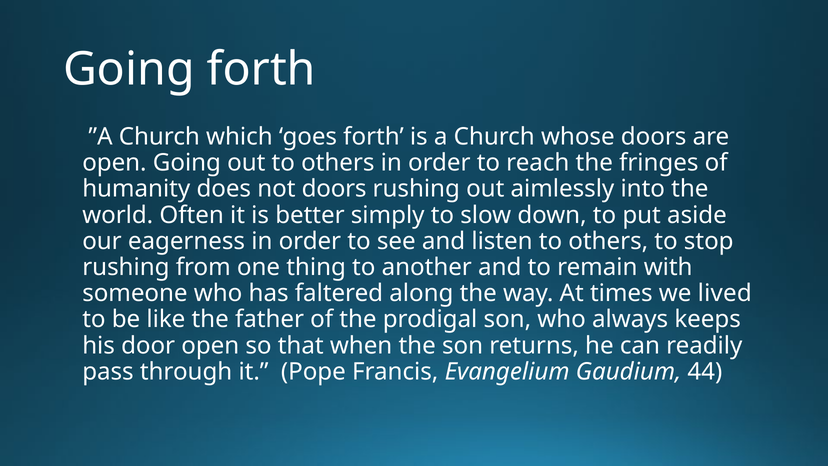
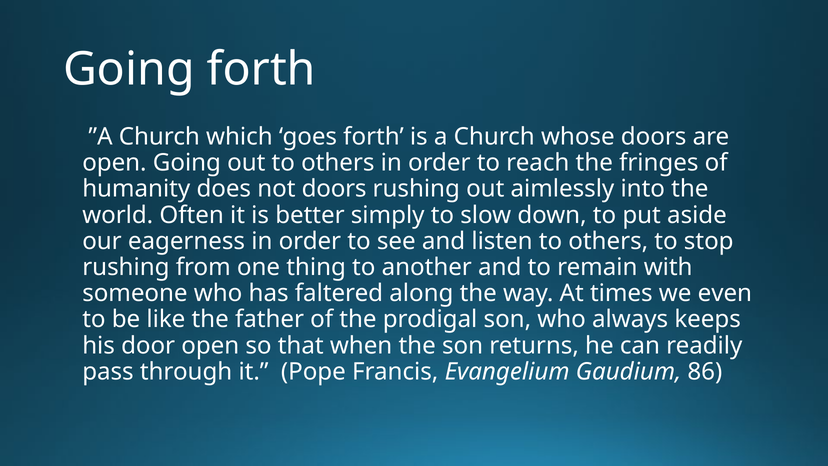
lived: lived -> even
44: 44 -> 86
